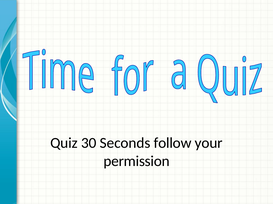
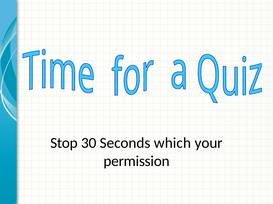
Quiz: Quiz -> Stop
follow: follow -> which
